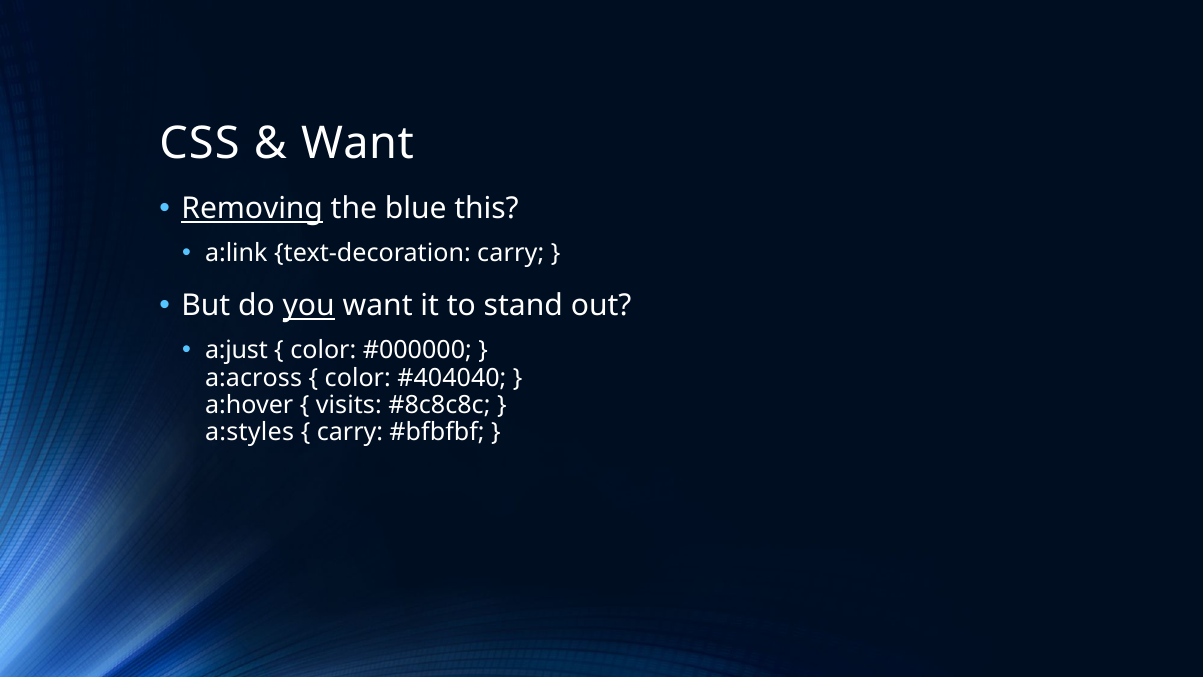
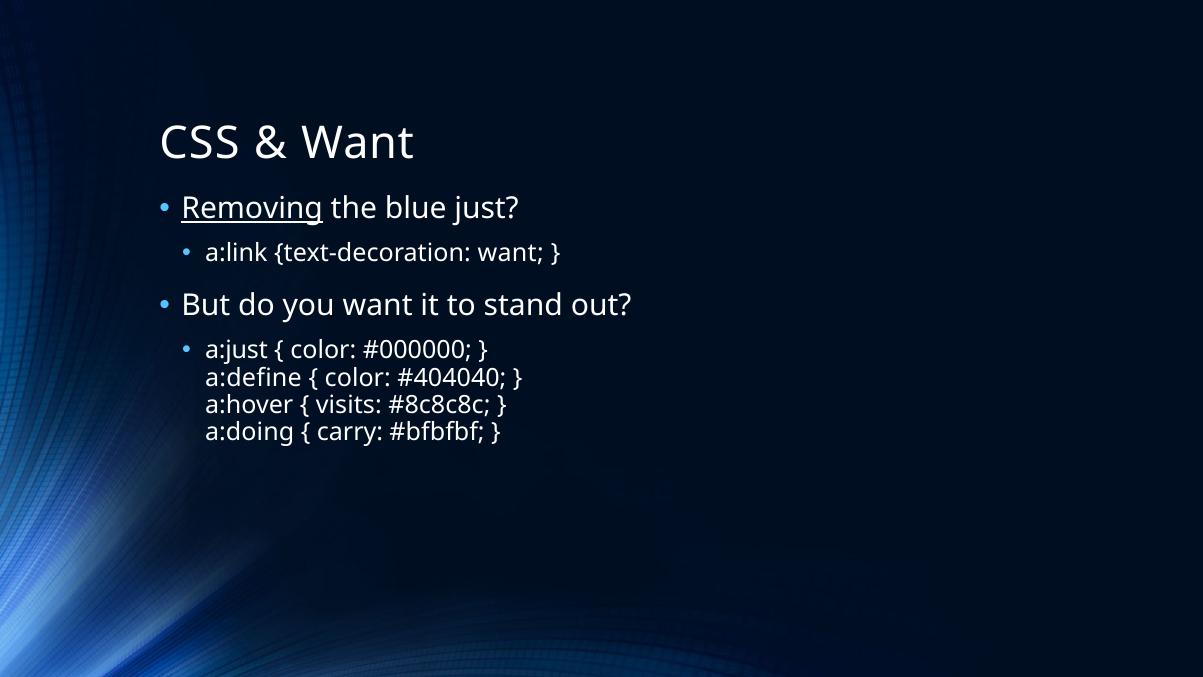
this: this -> just
text-decoration carry: carry -> want
you underline: present -> none
a:across: a:across -> a:define
a:styles: a:styles -> a:doing
